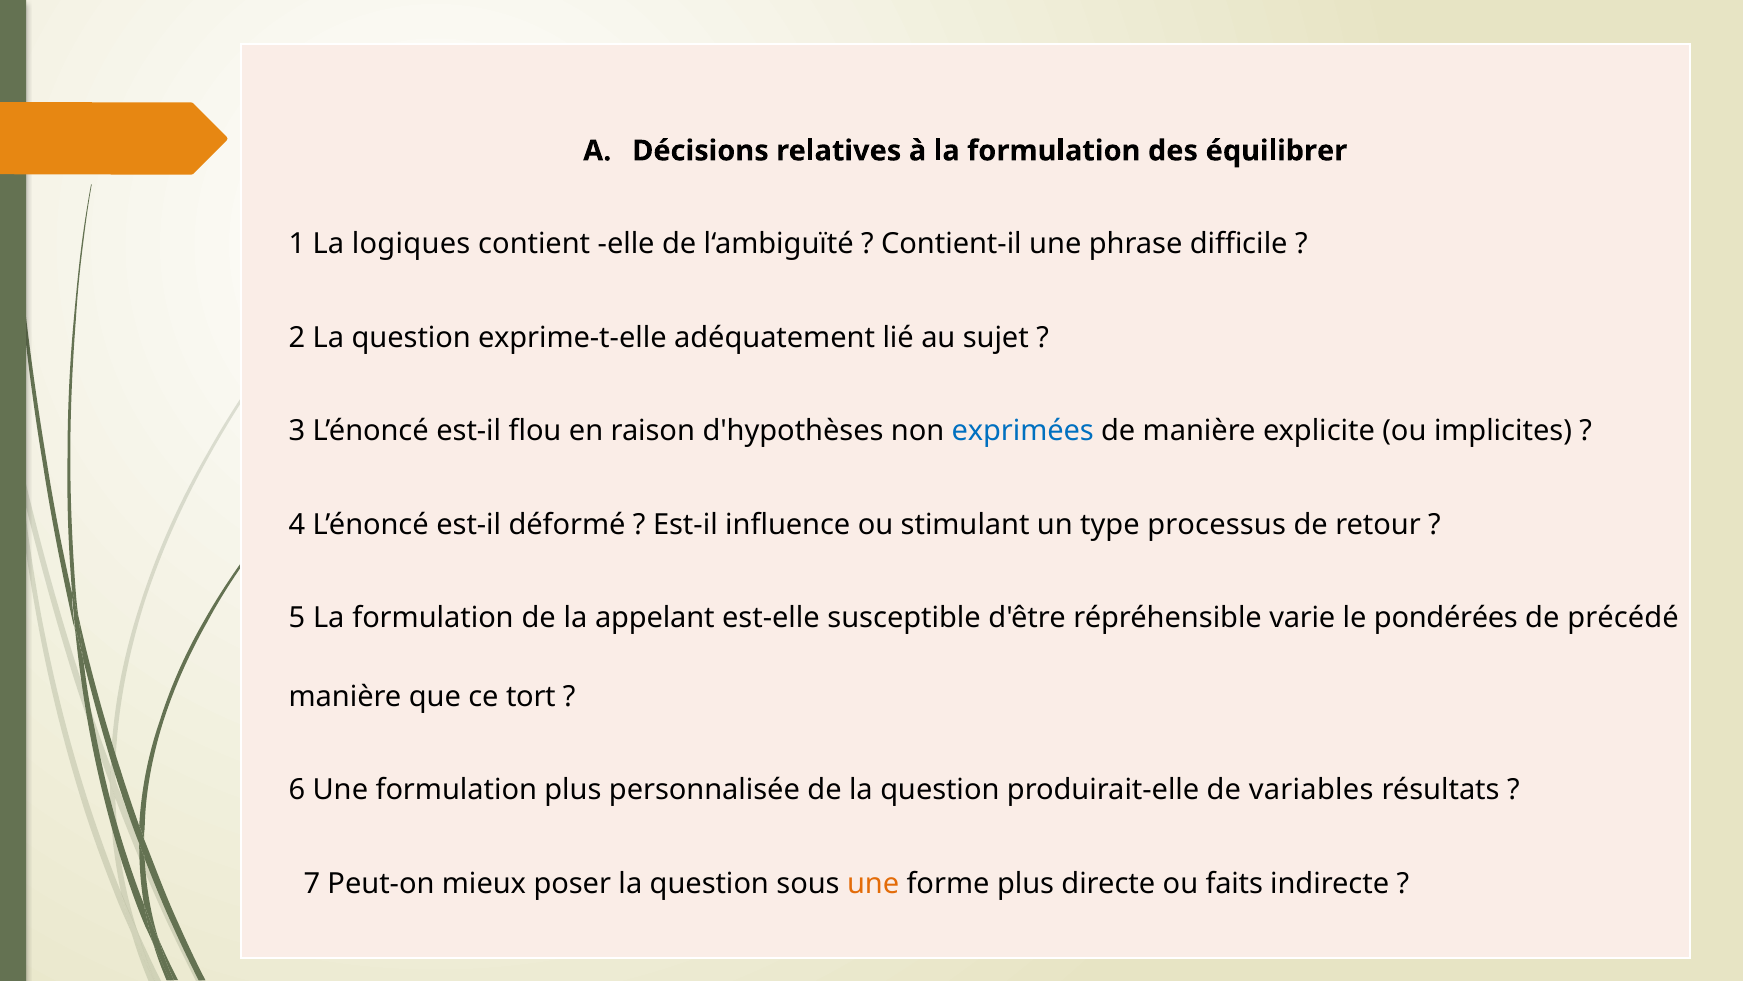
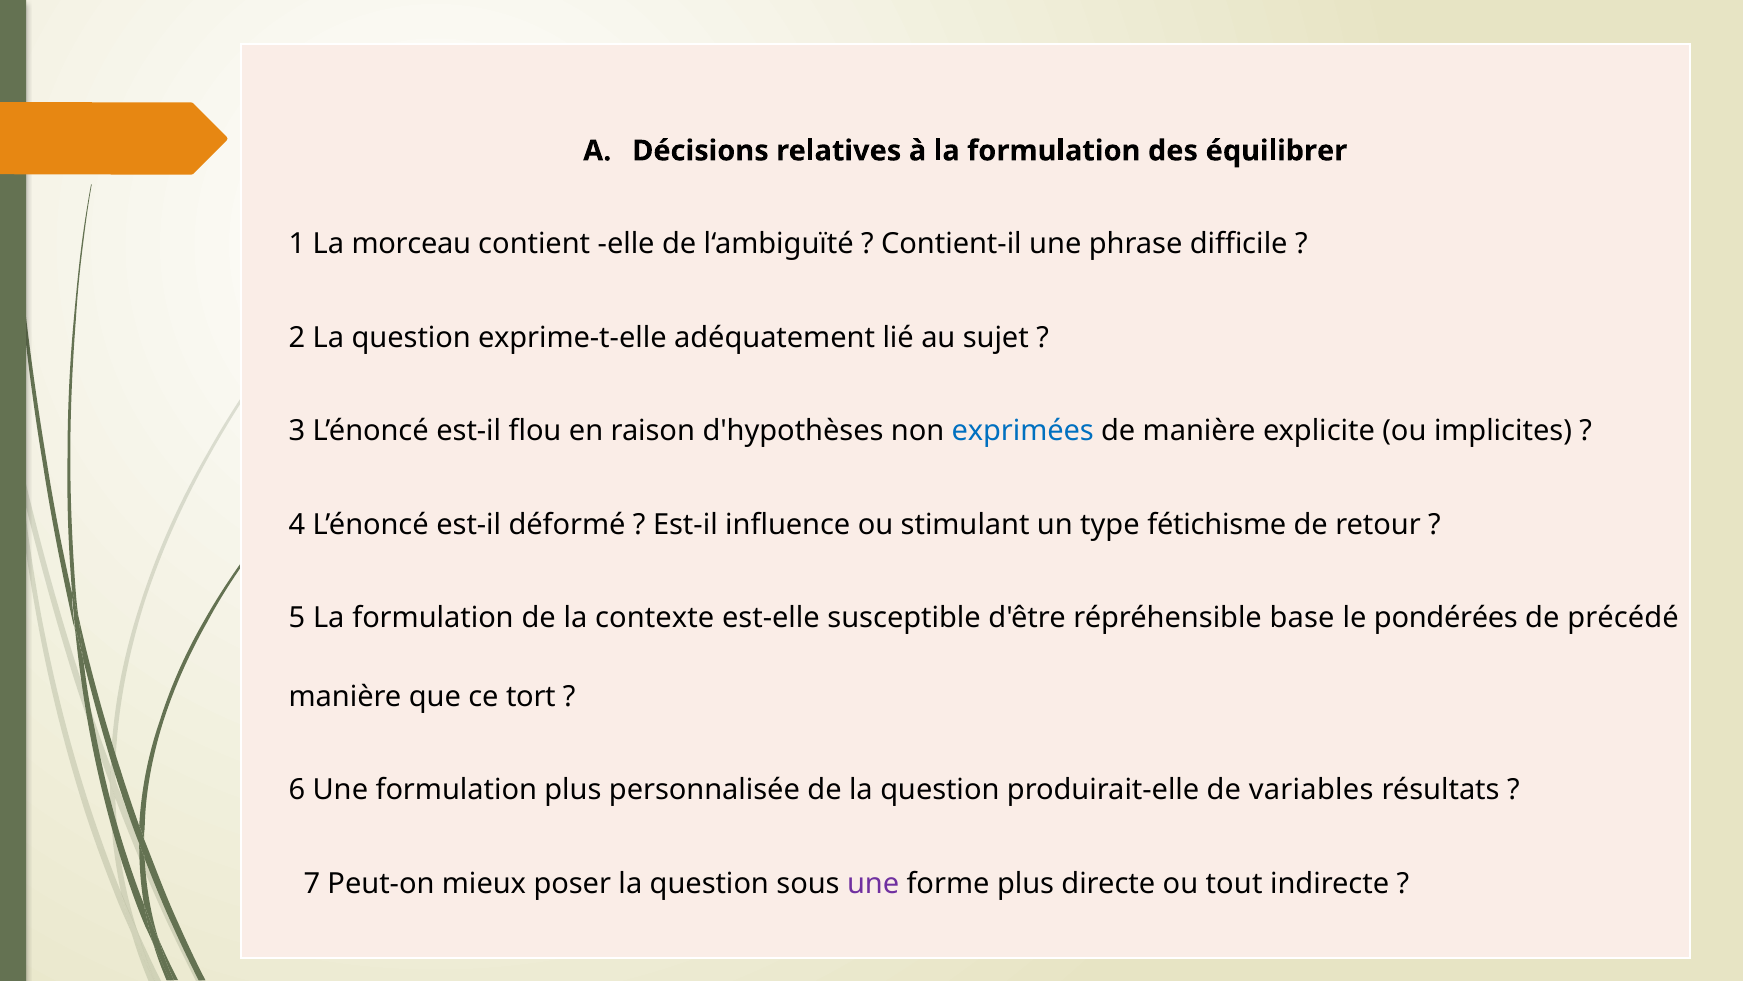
logiques: logiques -> morceau
processus: processus -> fétichisme
appelant: appelant -> contexte
varie: varie -> base
une at (873, 883) colour: orange -> purple
faits: faits -> tout
